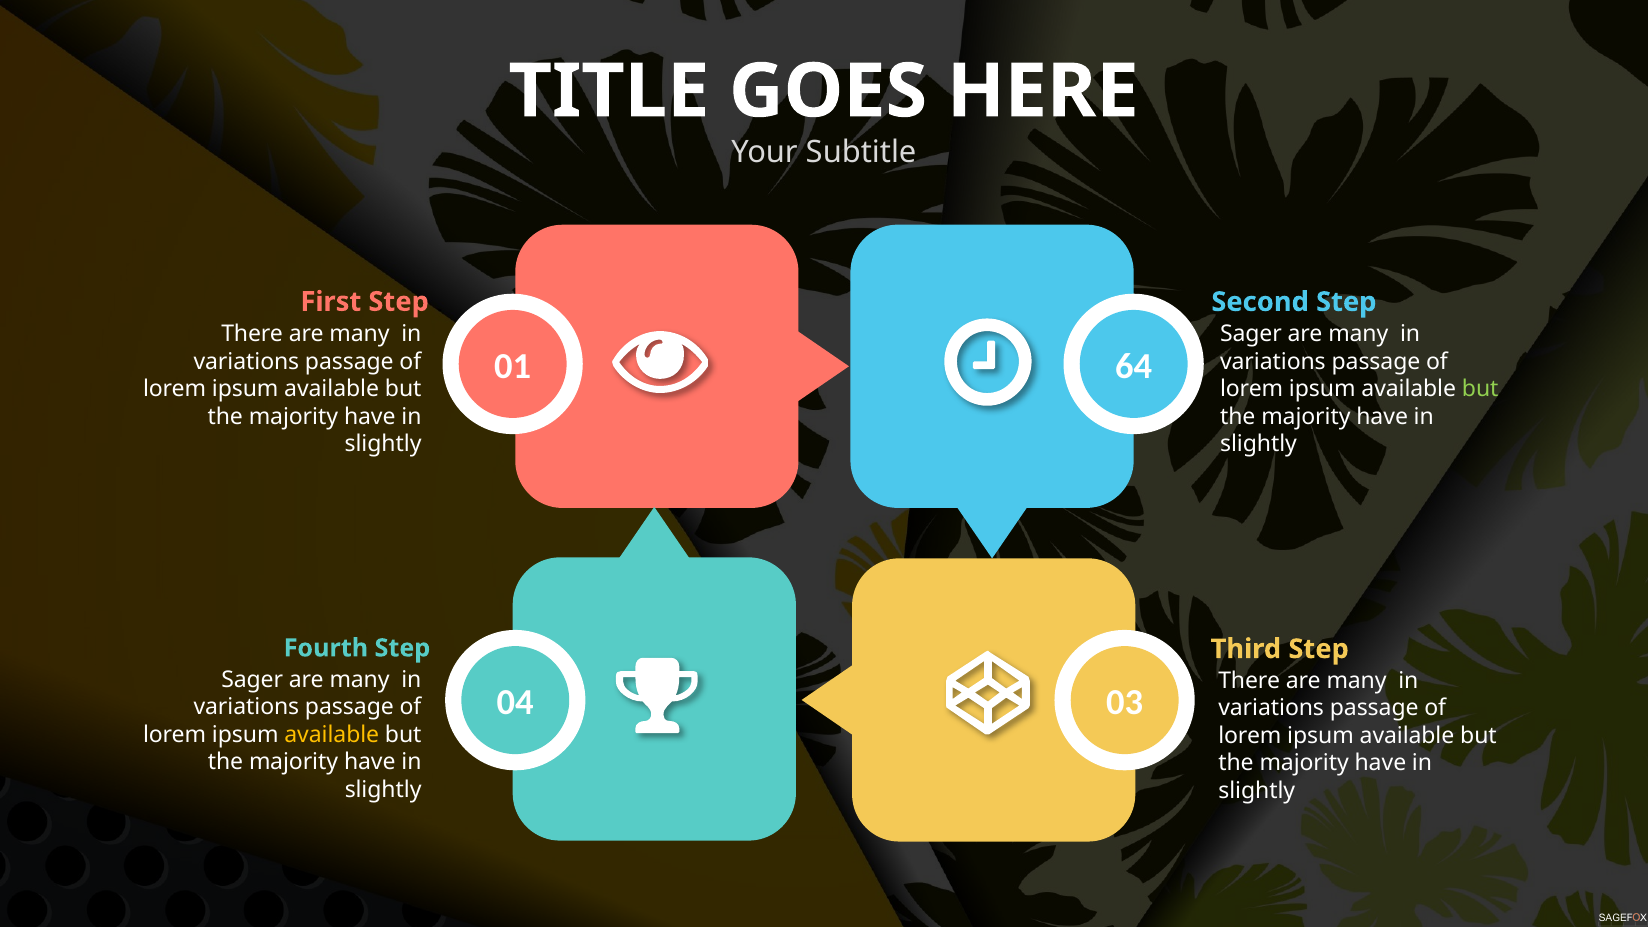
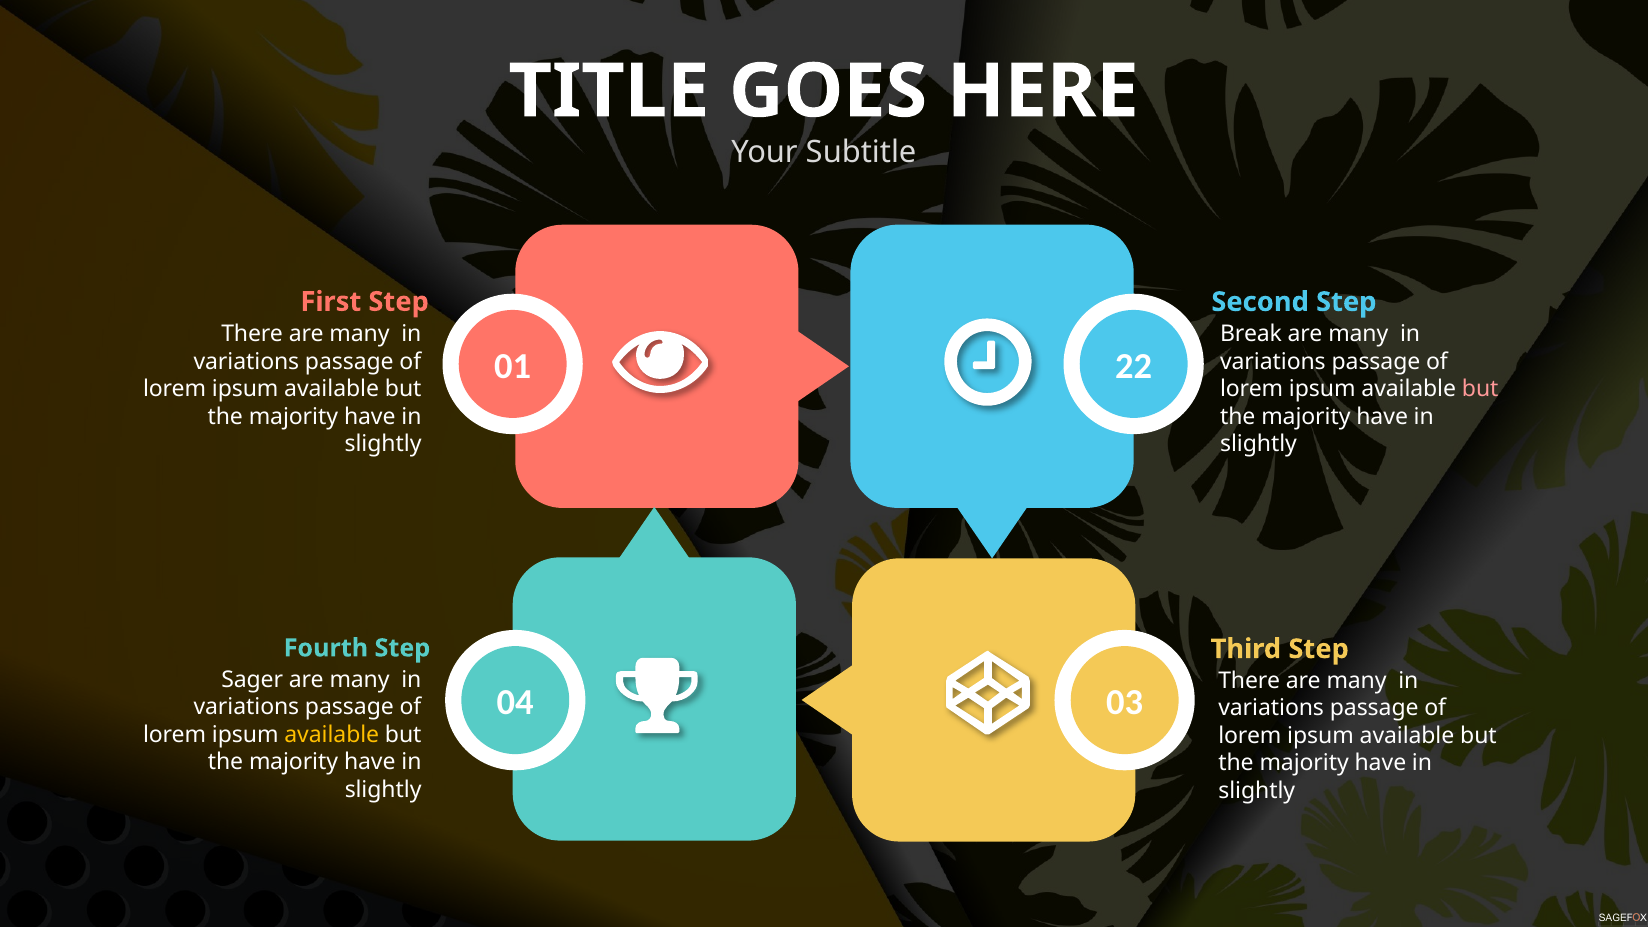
Sager at (1251, 334): Sager -> Break
64: 64 -> 22
but at (1480, 389) colour: light green -> pink
